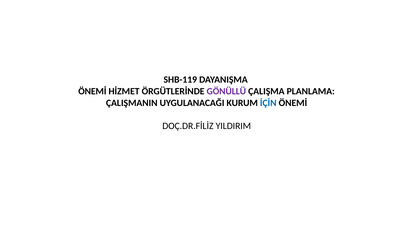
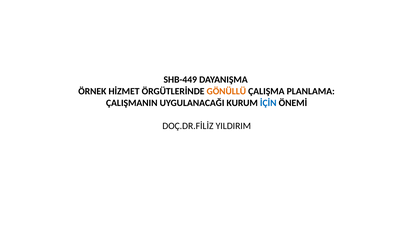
SHB-119: SHB-119 -> SHB-449
ÖNEMİ at (92, 91): ÖNEMİ -> ÖRNEK
GÖNÜLLÜ colour: purple -> orange
